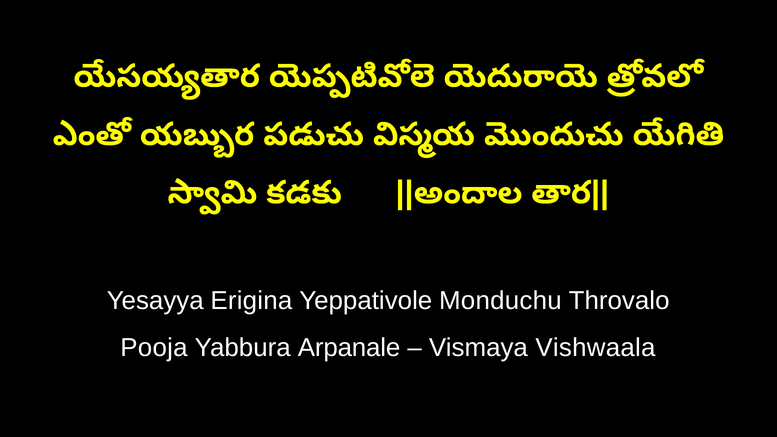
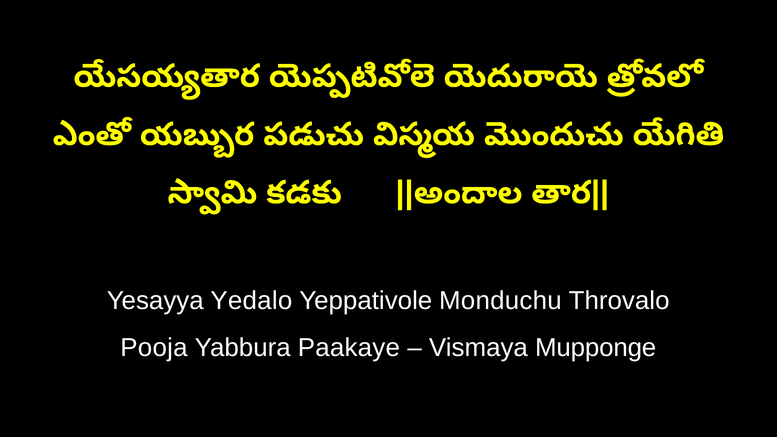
Erigina: Erigina -> Yedalo
Arpanale: Arpanale -> Paakaye
Vishwaala: Vishwaala -> Mupponge
